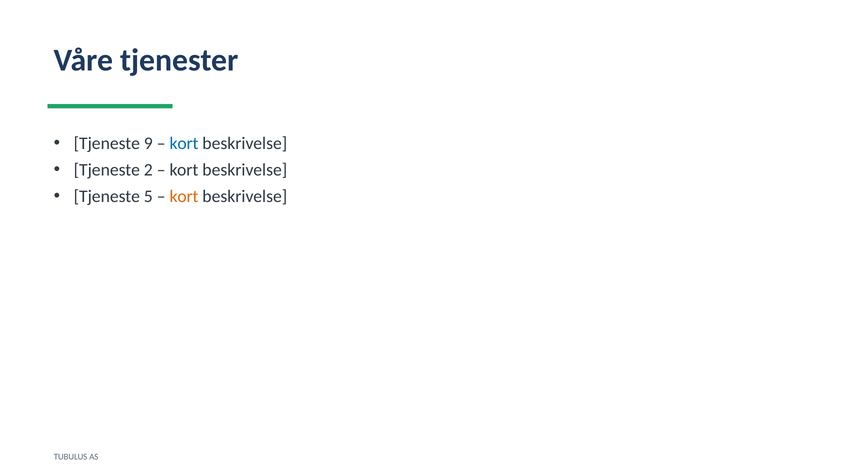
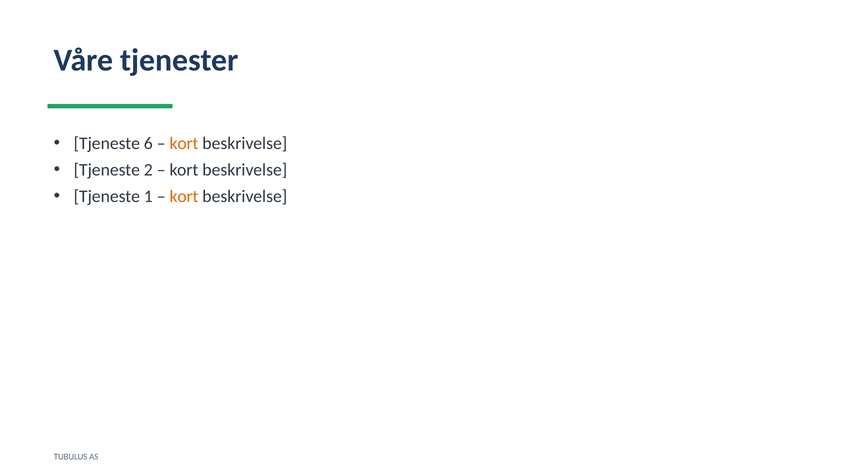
9: 9 -> 6
kort at (184, 143) colour: blue -> orange
5: 5 -> 1
